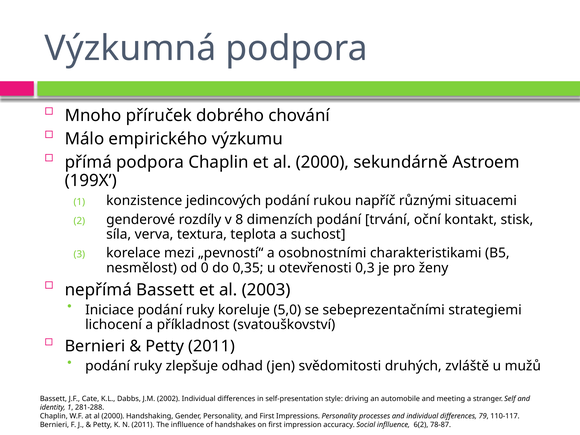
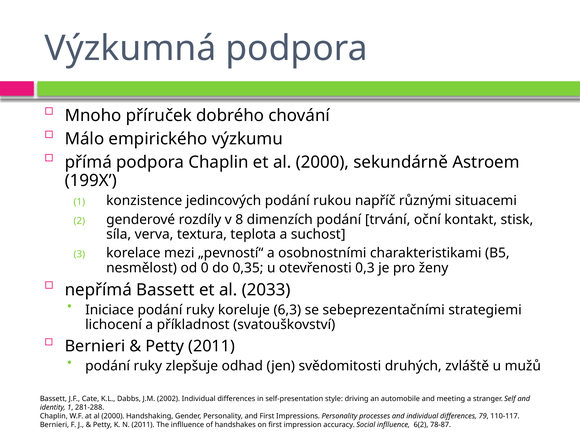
2003: 2003 -> 2033
5,0: 5,0 -> 6,3
